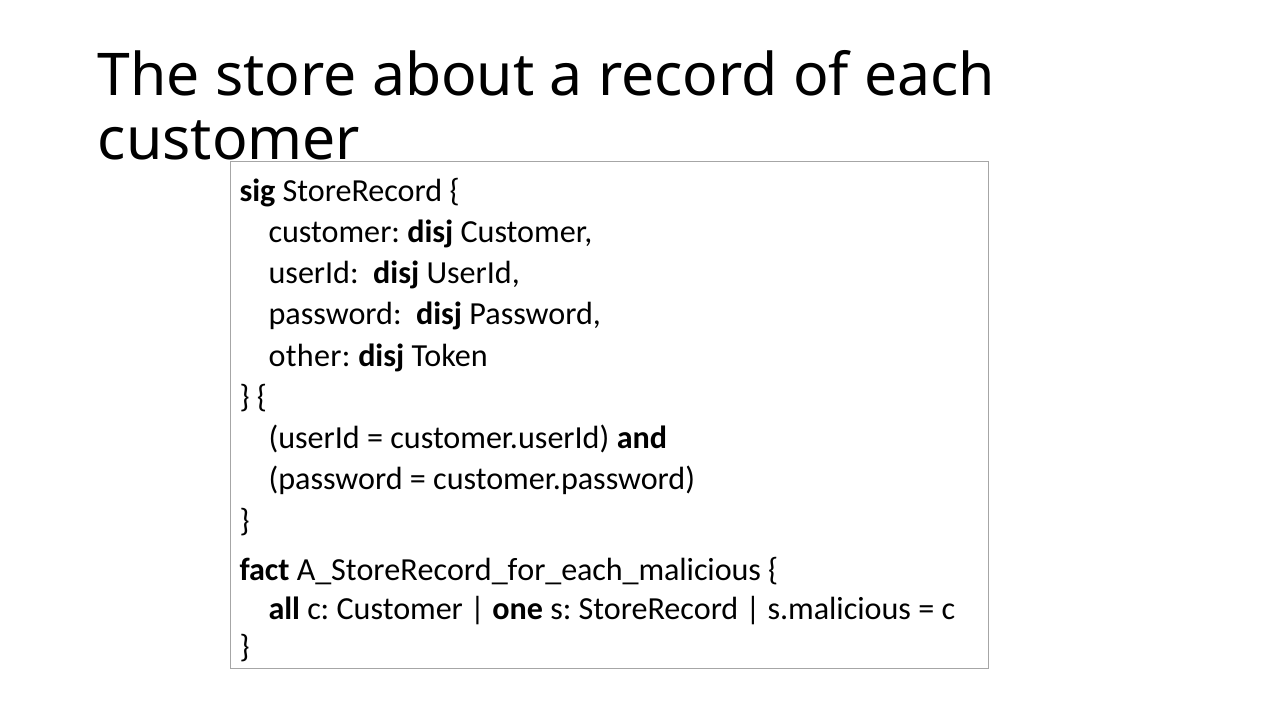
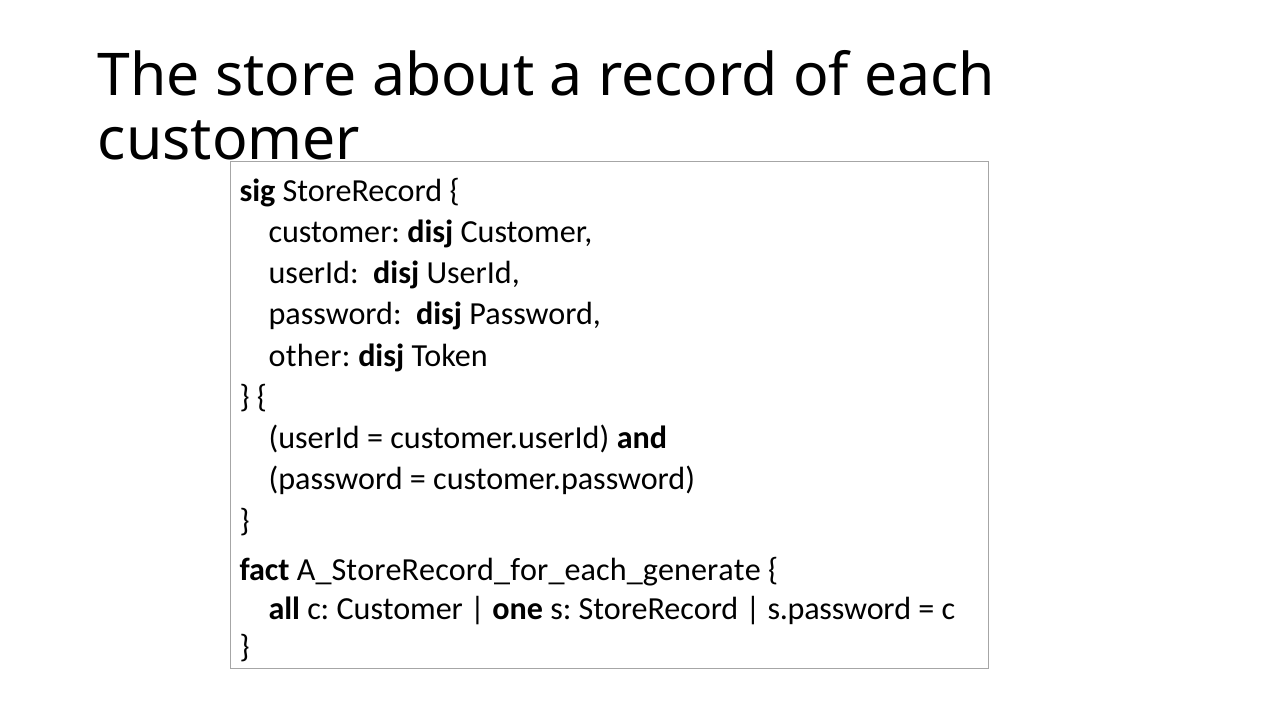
A_StoreRecord_for_each_malicious: A_StoreRecord_for_each_malicious -> A_StoreRecord_for_each_generate
s.malicious: s.malicious -> s.password
